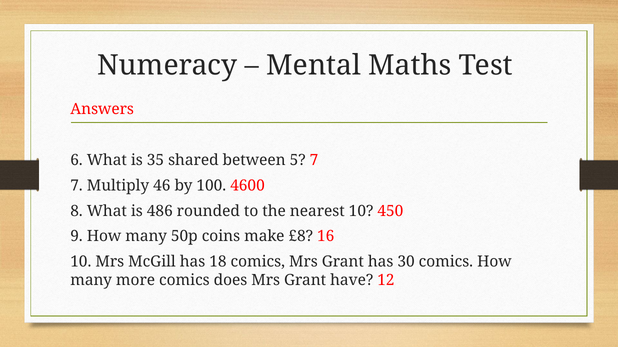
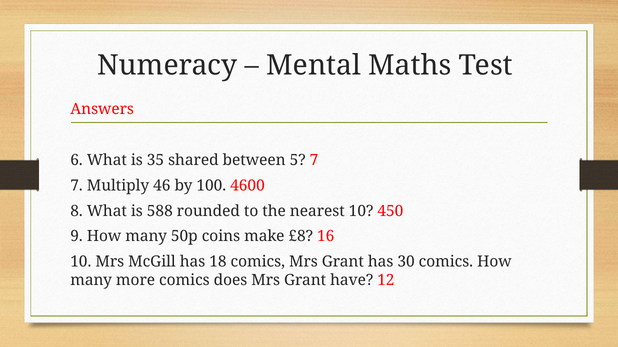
486: 486 -> 588
